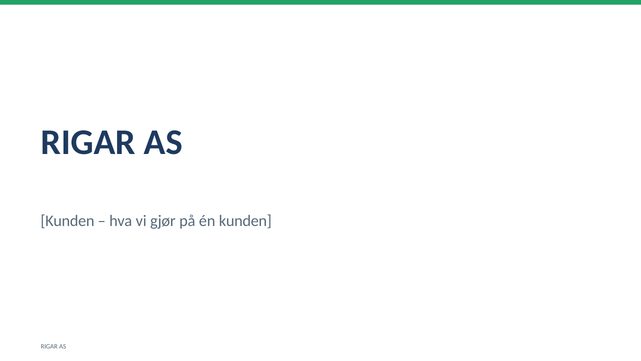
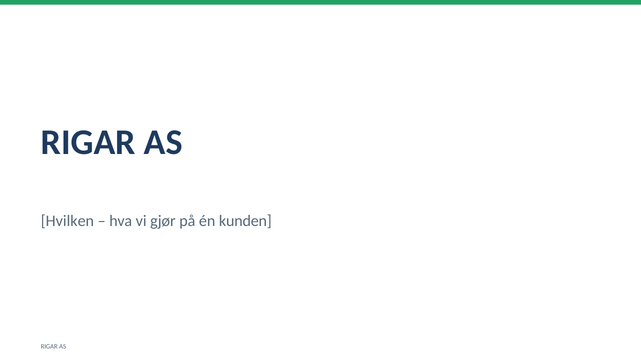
Kunden at (68, 221): Kunden -> Hvilken
